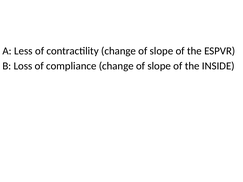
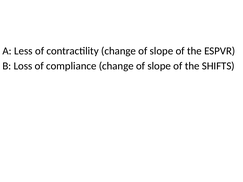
INSIDE: INSIDE -> SHIFTS
